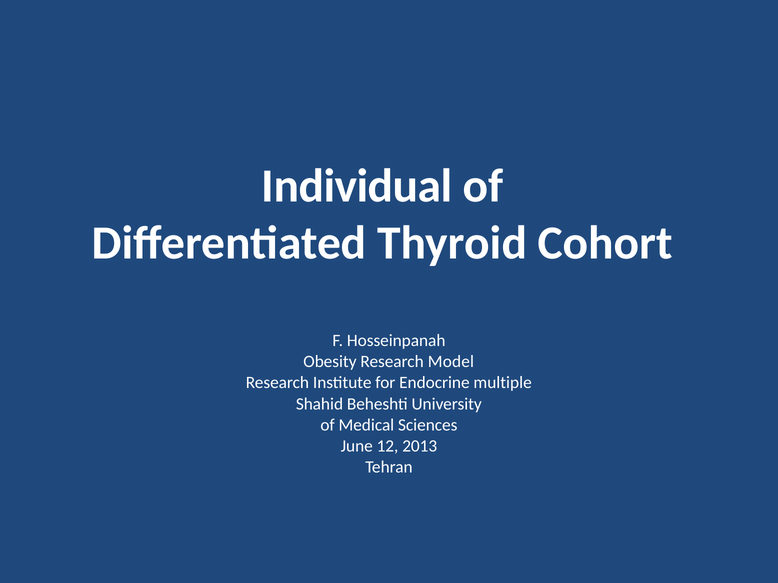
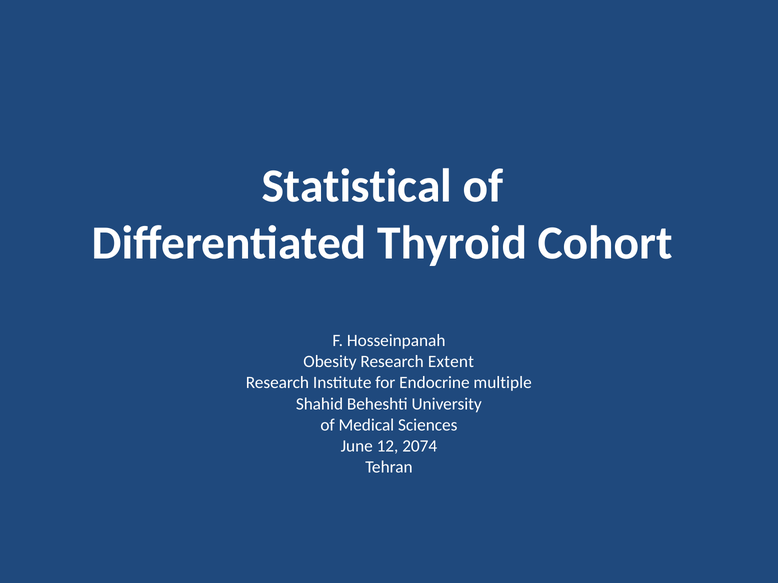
Individual: Individual -> Statistical
Model: Model -> Extent
2013: 2013 -> 2074
